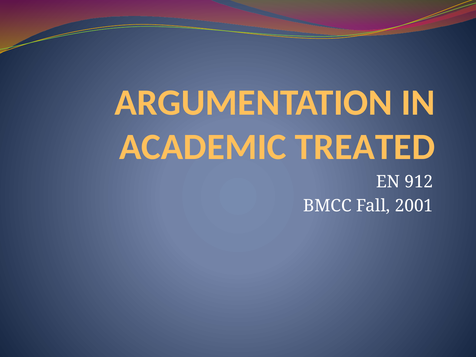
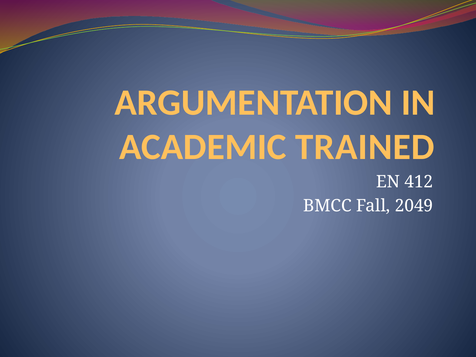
TREATED: TREATED -> TRAINED
912: 912 -> 412
2001: 2001 -> 2049
